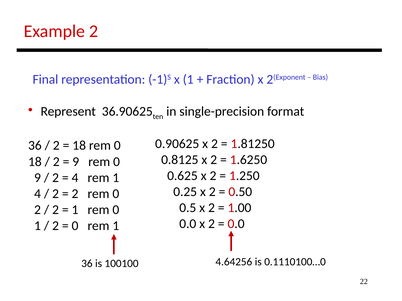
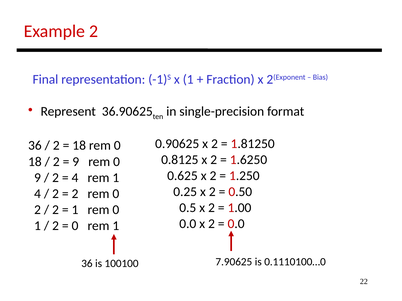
4.64256: 4.64256 -> 7.90625
